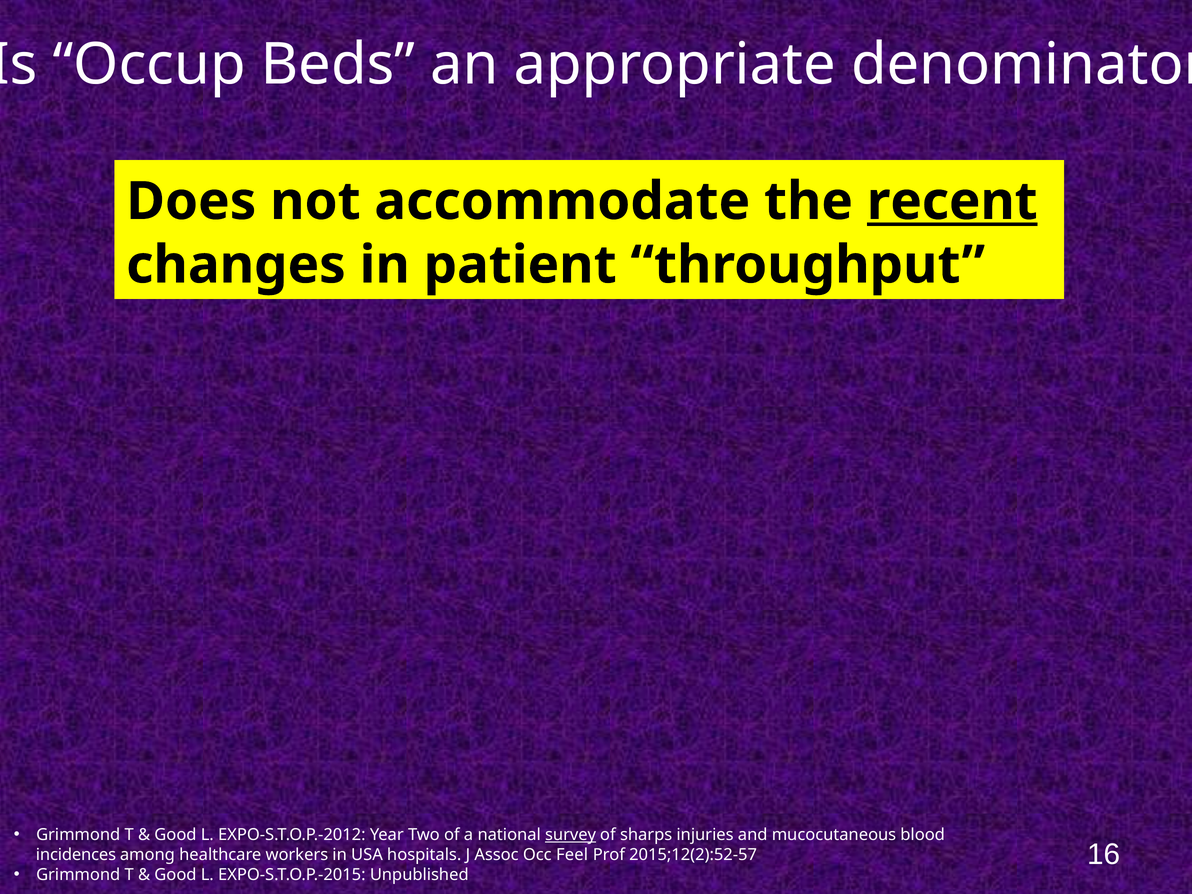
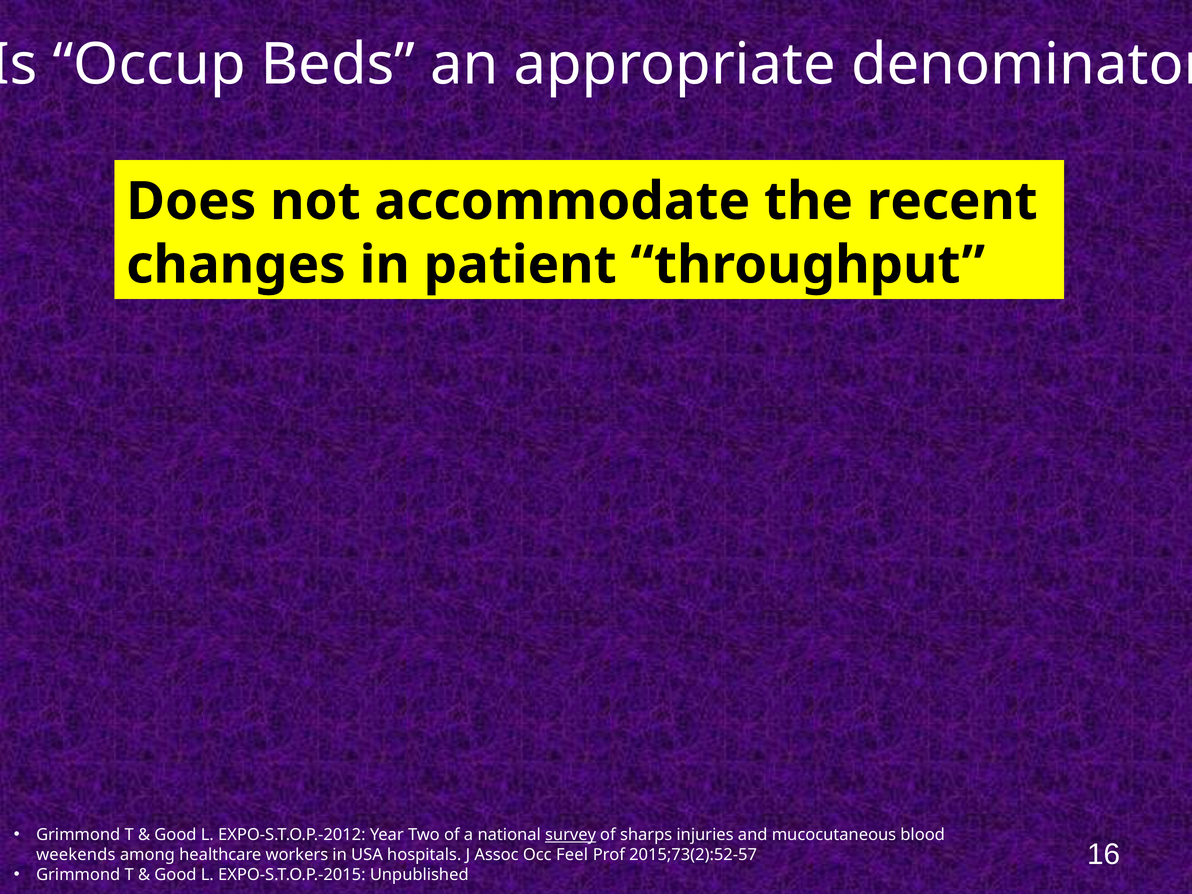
recent underline: present -> none
incidences: incidences -> weekends
2015;12(2):52-57: 2015;12(2):52-57 -> 2015;73(2):52-57
